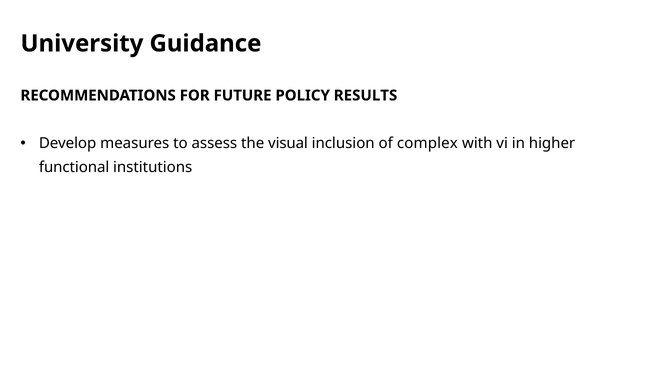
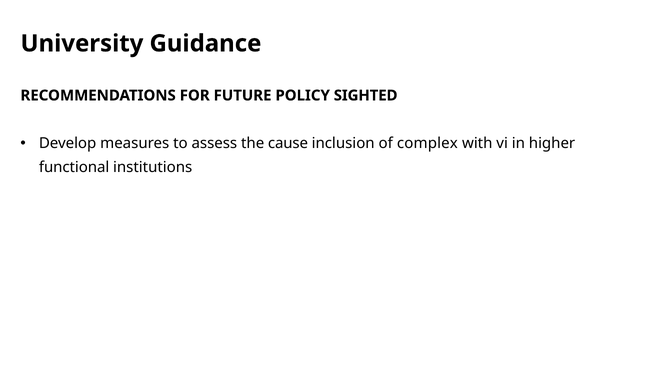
RESULTS: RESULTS -> SIGHTED
visual: visual -> cause
